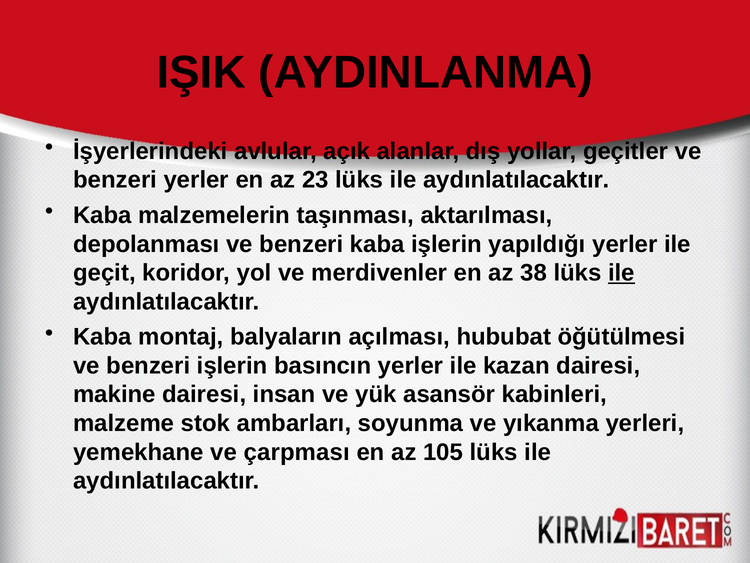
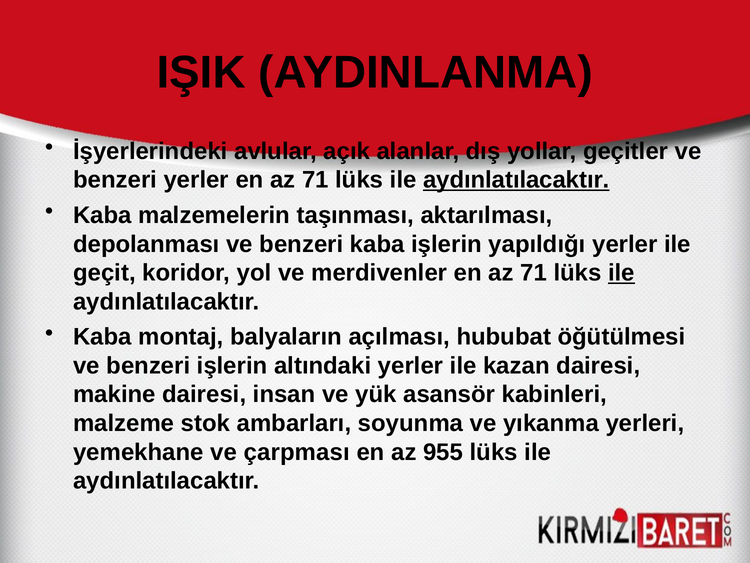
yerler en az 23: 23 -> 71
aydınlatılacaktır at (516, 180) underline: none -> present
merdivenler en az 38: 38 -> 71
basıncın: basıncın -> altındaki
105: 105 -> 955
